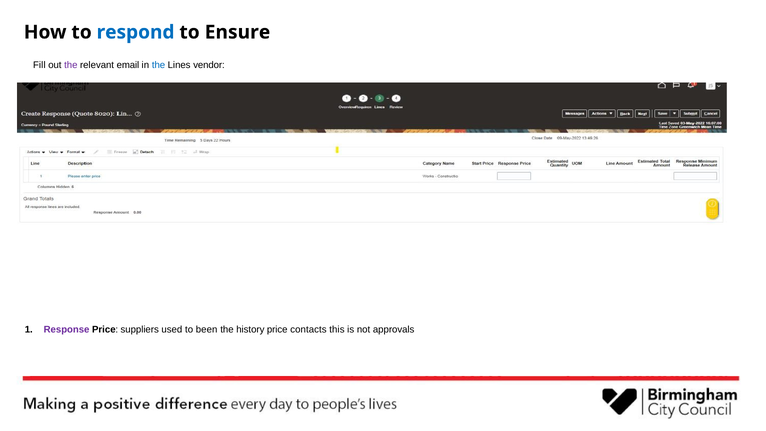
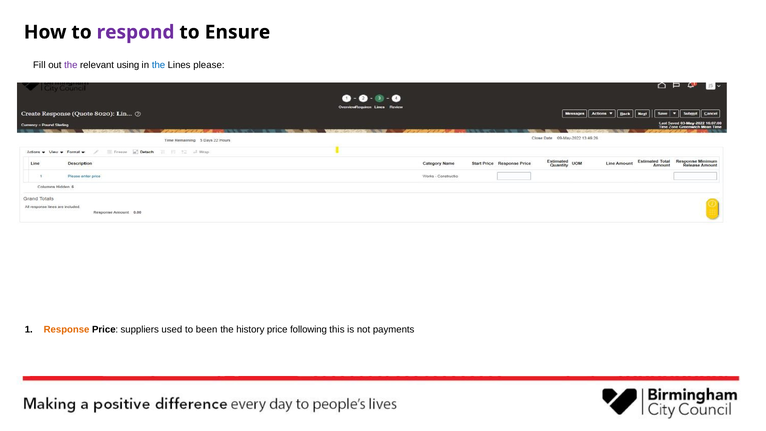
respond colour: blue -> purple
email: email -> using
vendor: vendor -> please
Response colour: purple -> orange
contacts: contacts -> following
approvals: approvals -> payments
